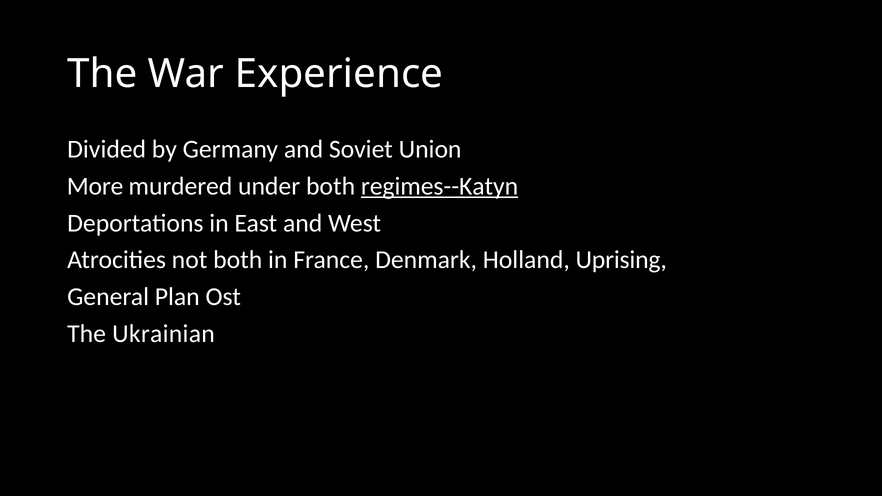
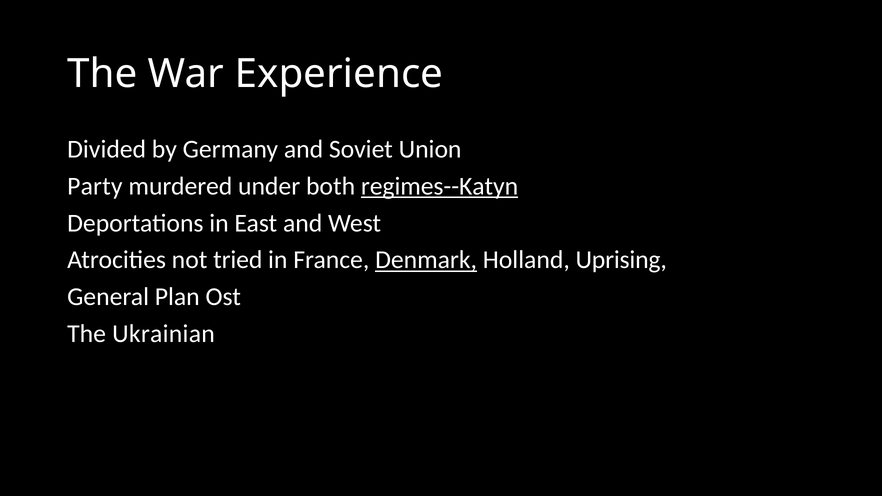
More: More -> Party
not both: both -> tried
Denmark underline: none -> present
